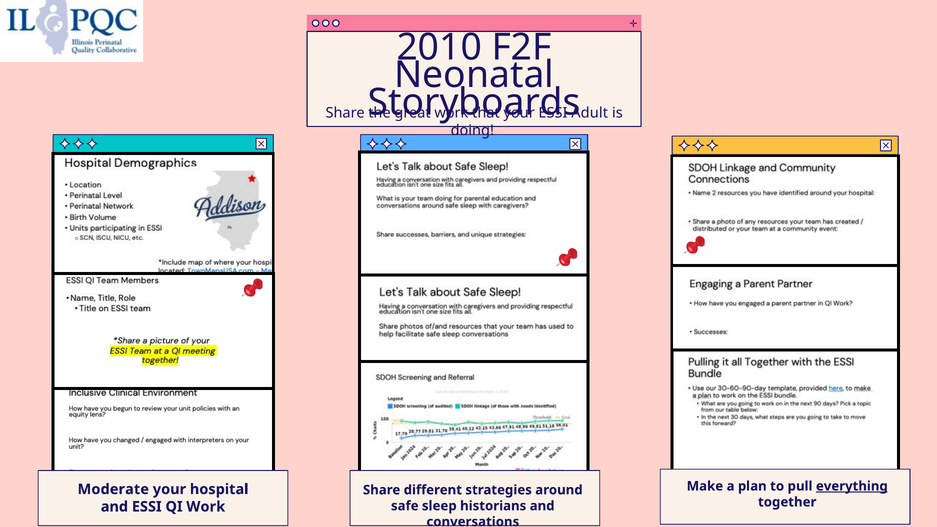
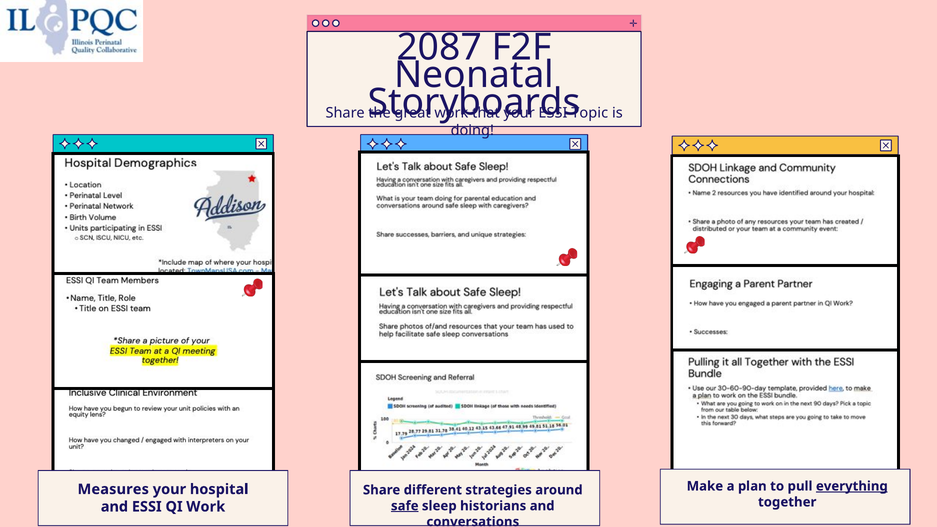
2010: 2010 -> 2087
Adult: Adult -> Topic
Moderate: Moderate -> Measures
safe underline: none -> present
